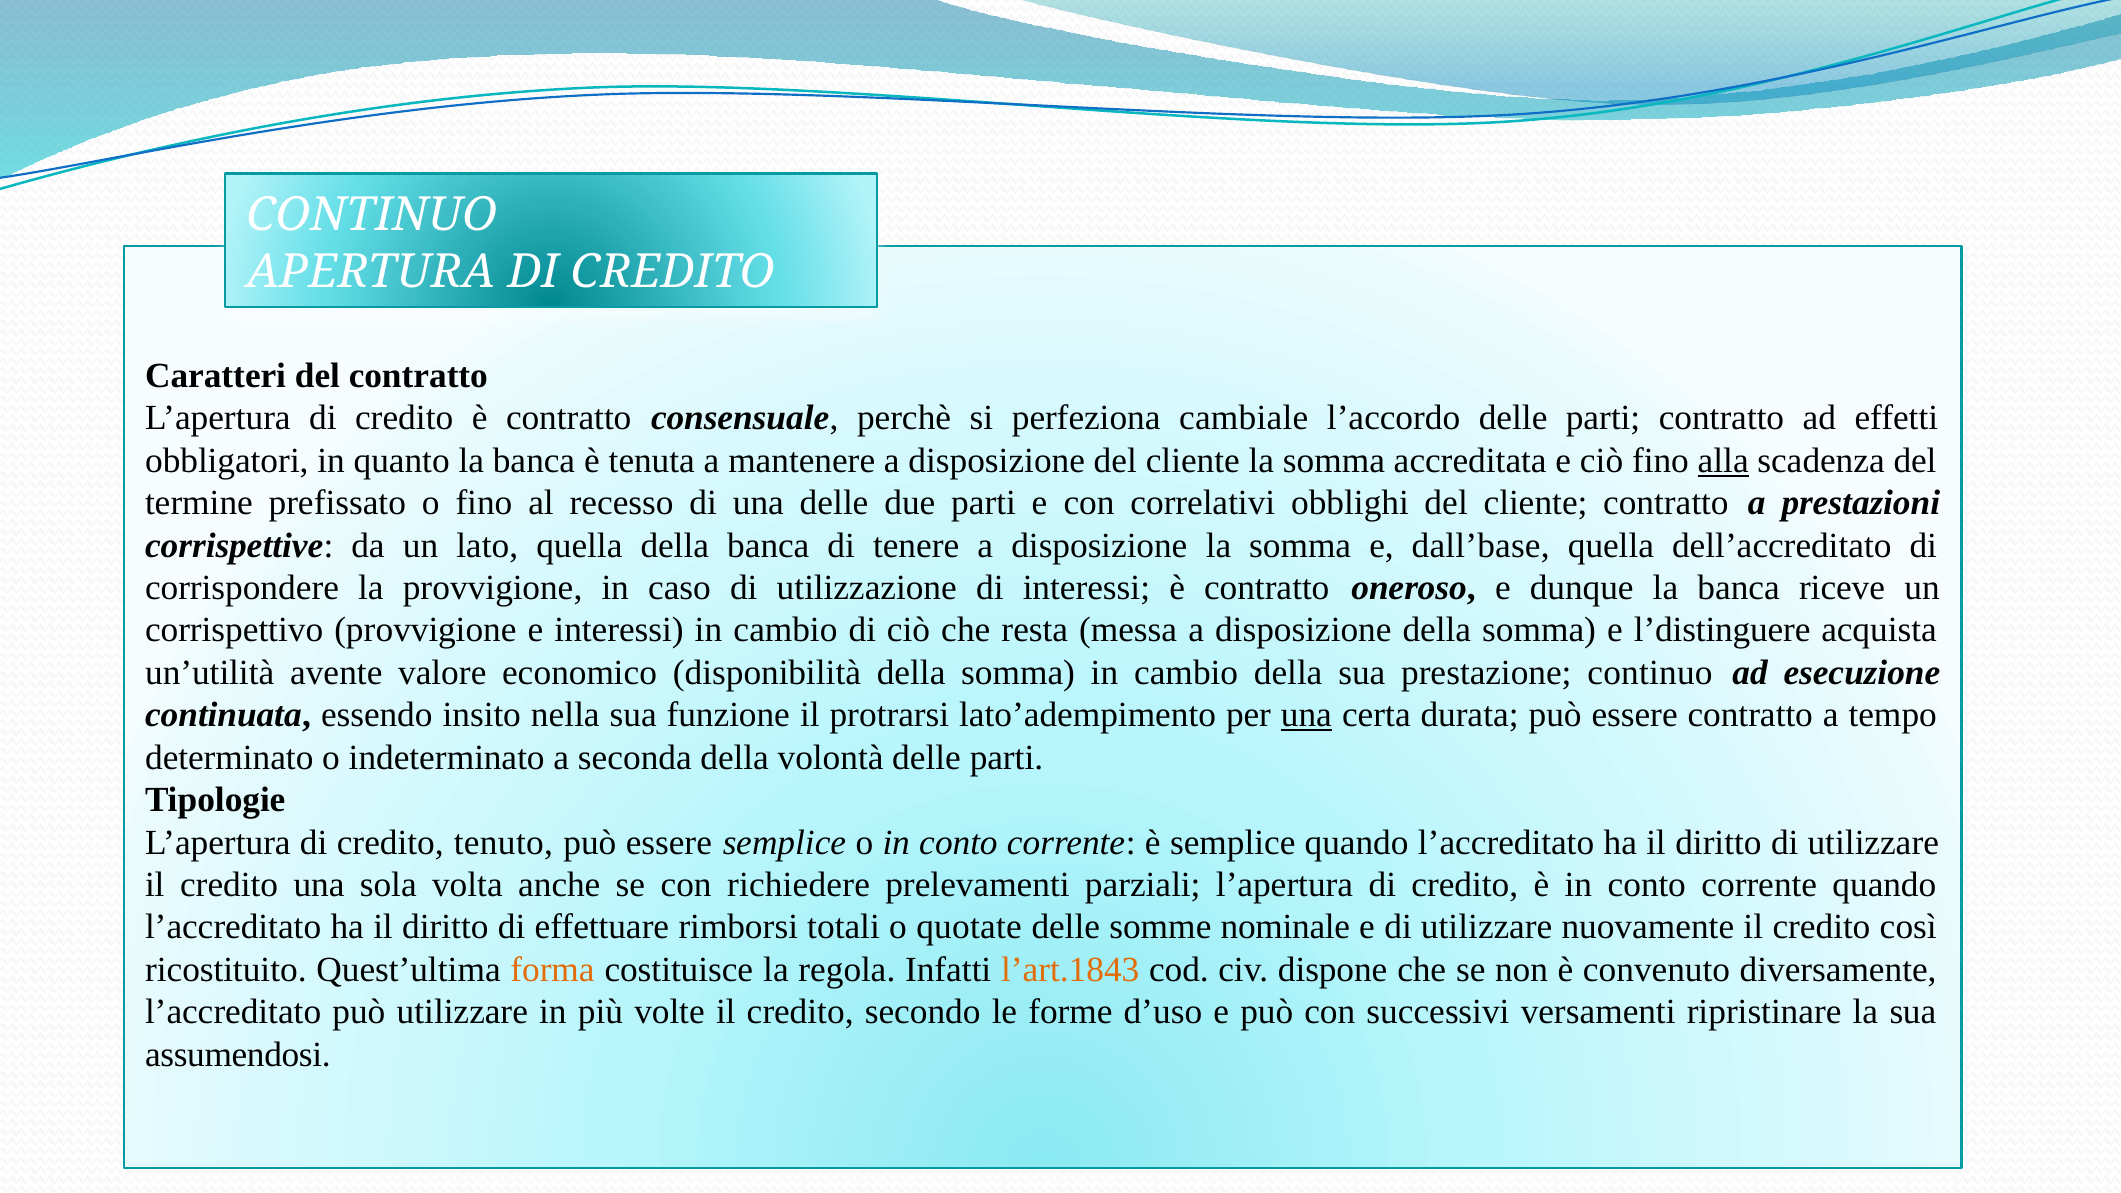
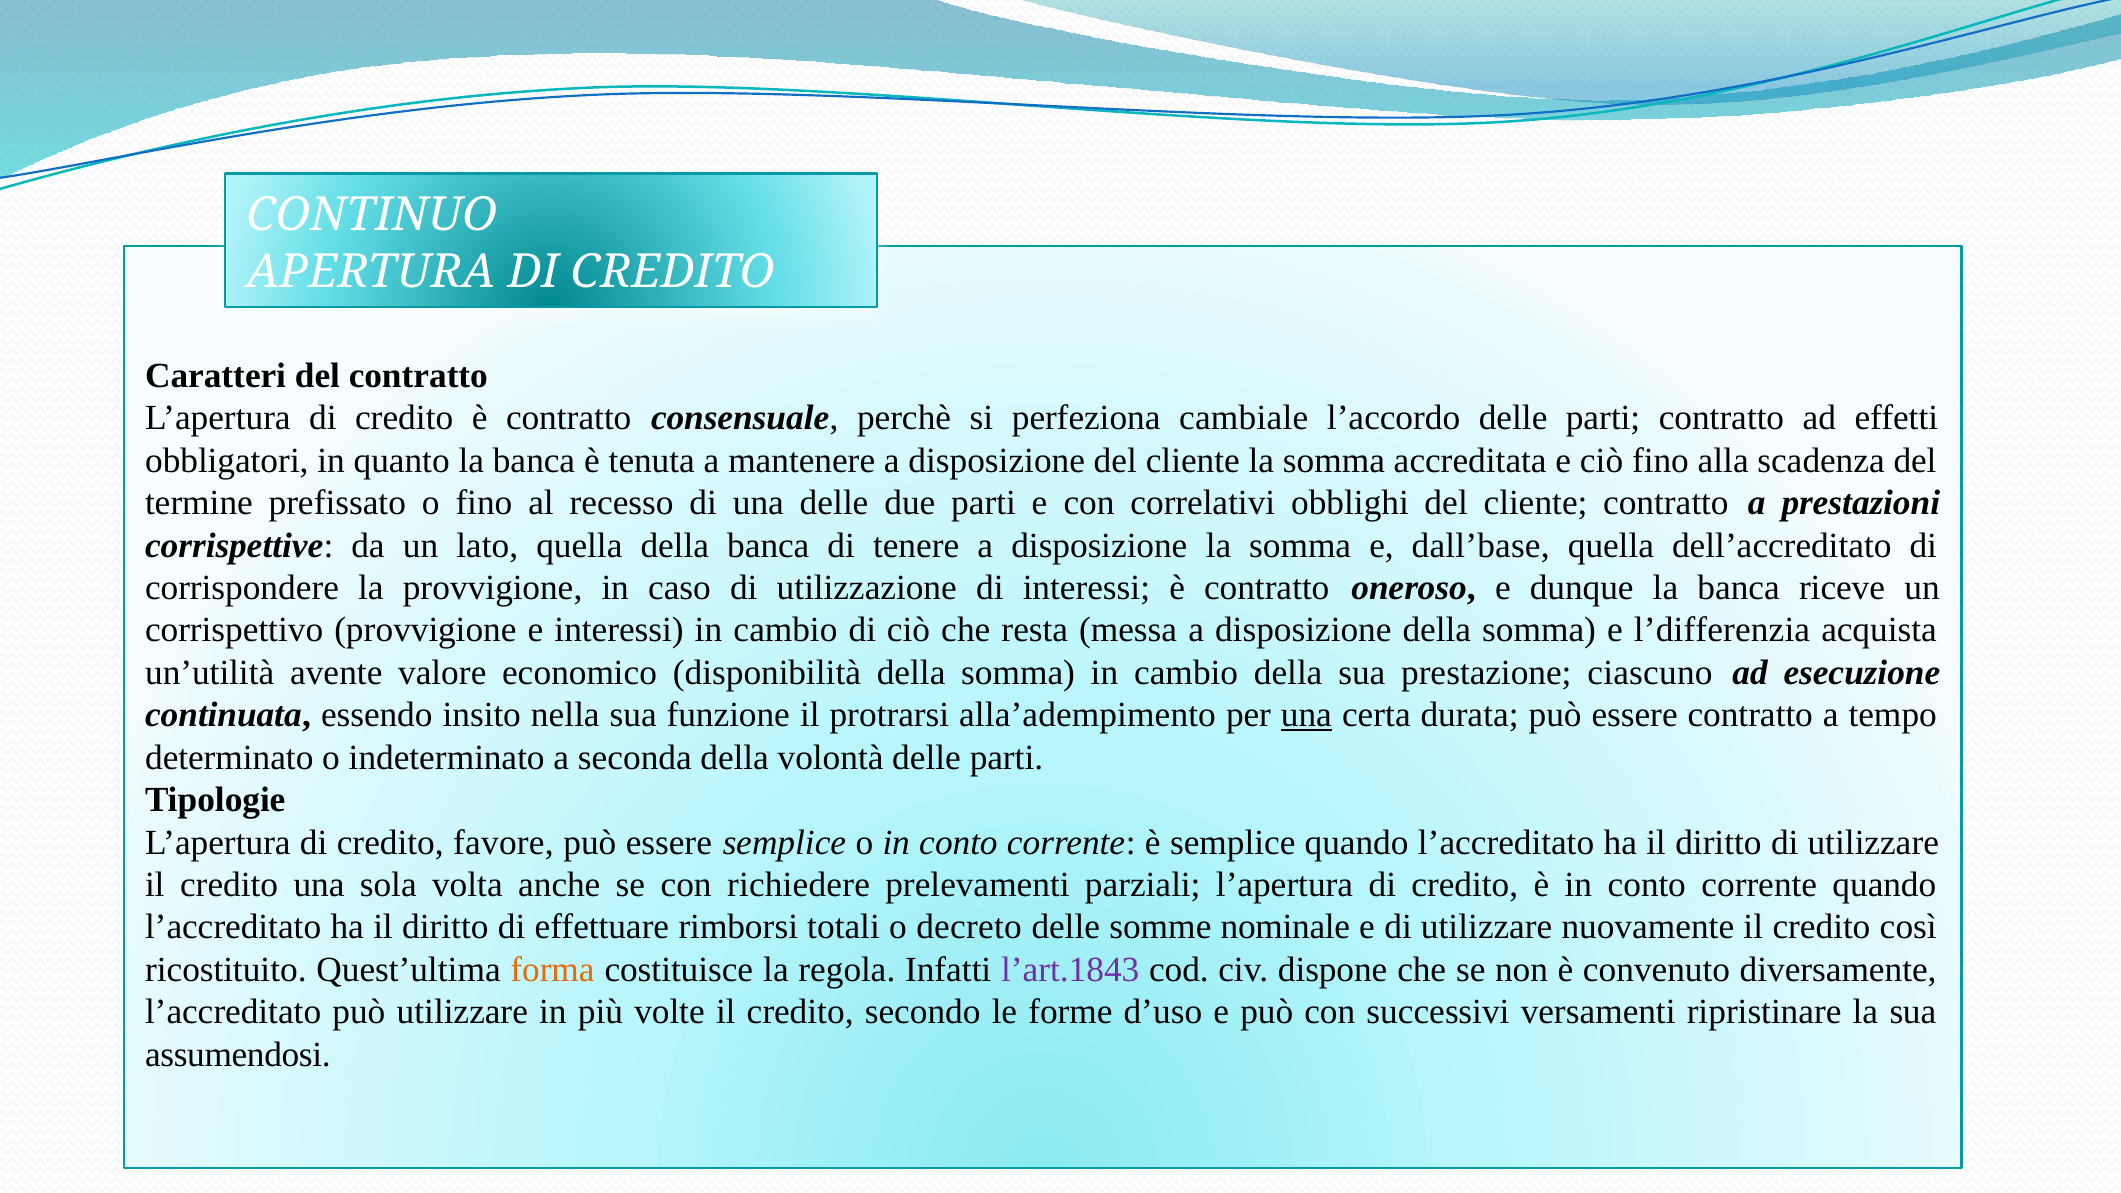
alla underline: present -> none
l’distinguere: l’distinguere -> l’differenzia
prestazione continuo: continuo -> ciascuno
lato’adempimento: lato’adempimento -> alla’adempimento
tenuto: tenuto -> favore
quotate: quotate -> decreto
l’art.1843 colour: orange -> purple
